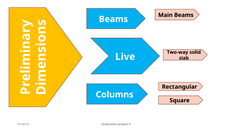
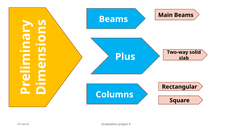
Live: Live -> Plus
